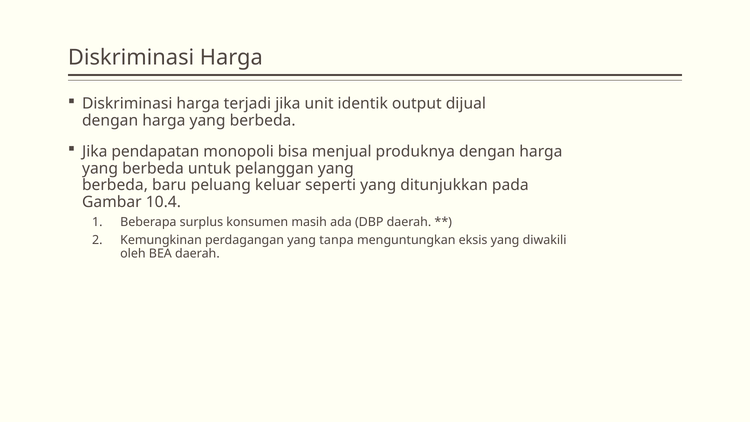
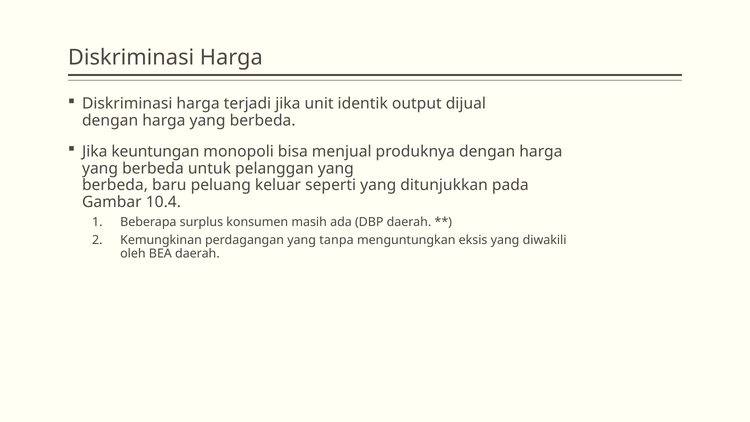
pendapatan: pendapatan -> keuntungan
